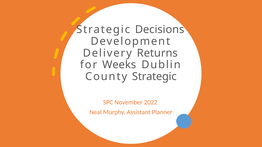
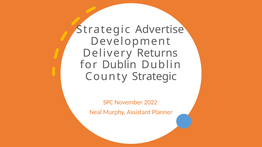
Decisions: Decisions -> Advertise
Weeks at (119, 65): Weeks -> Dublin
